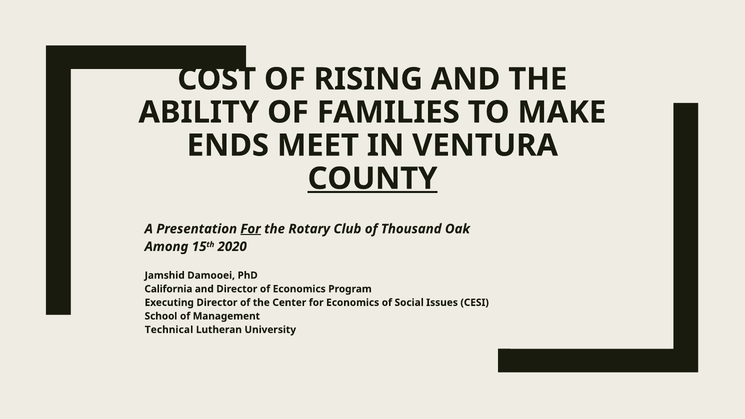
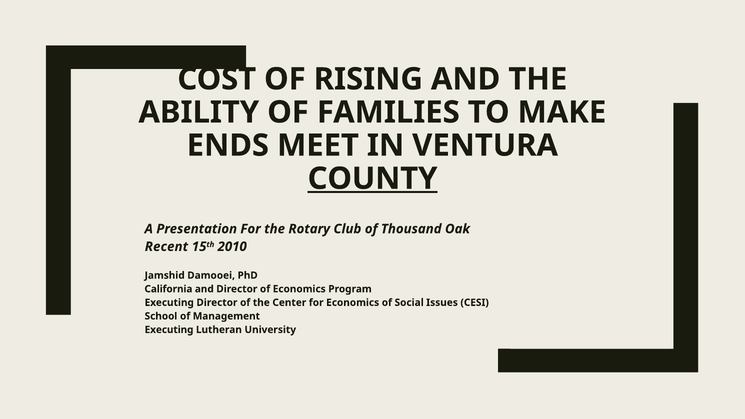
For at (251, 229) underline: present -> none
Among: Among -> Recent
2020: 2020 -> 2010
Technical at (169, 330): Technical -> Executing
